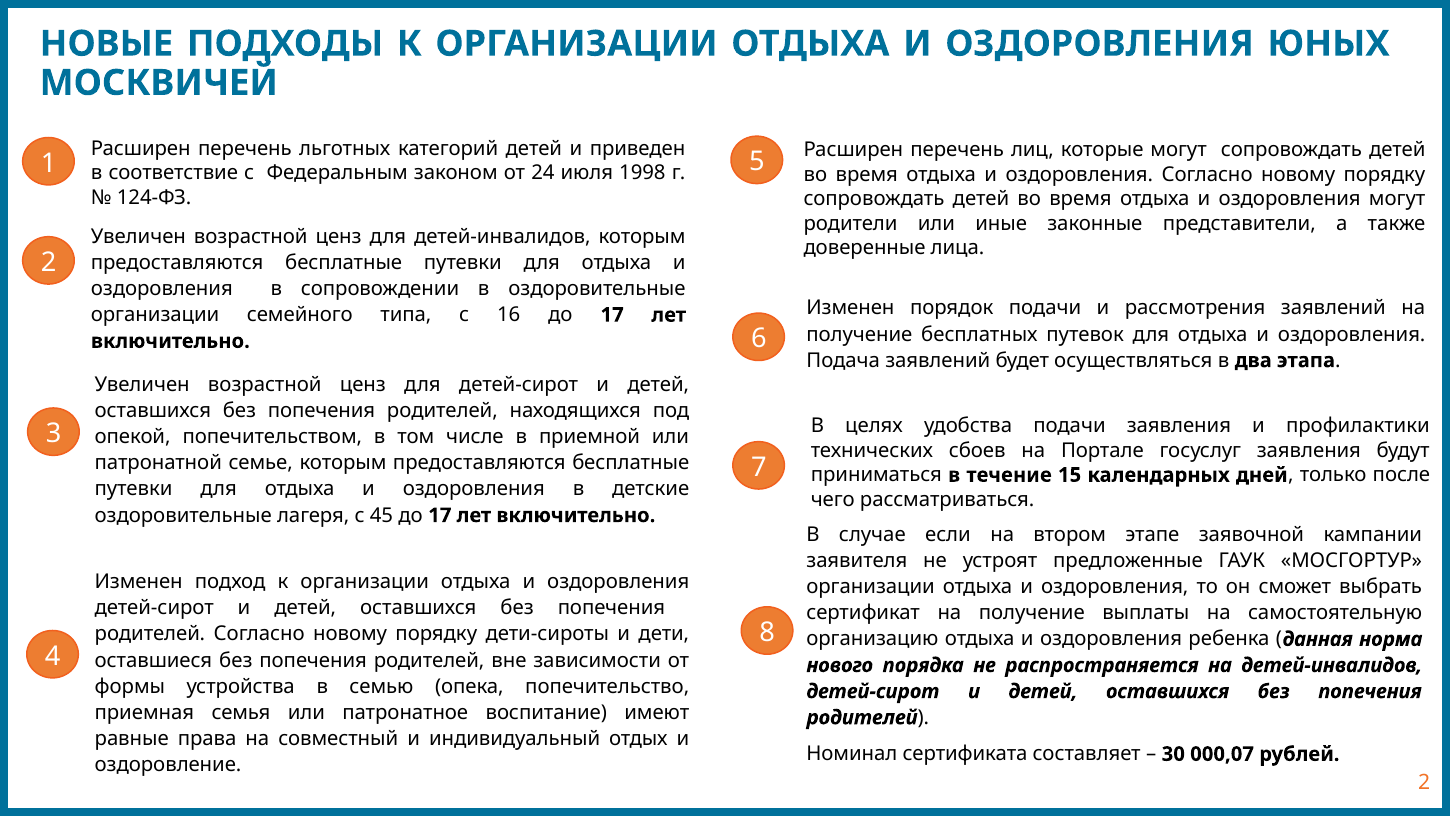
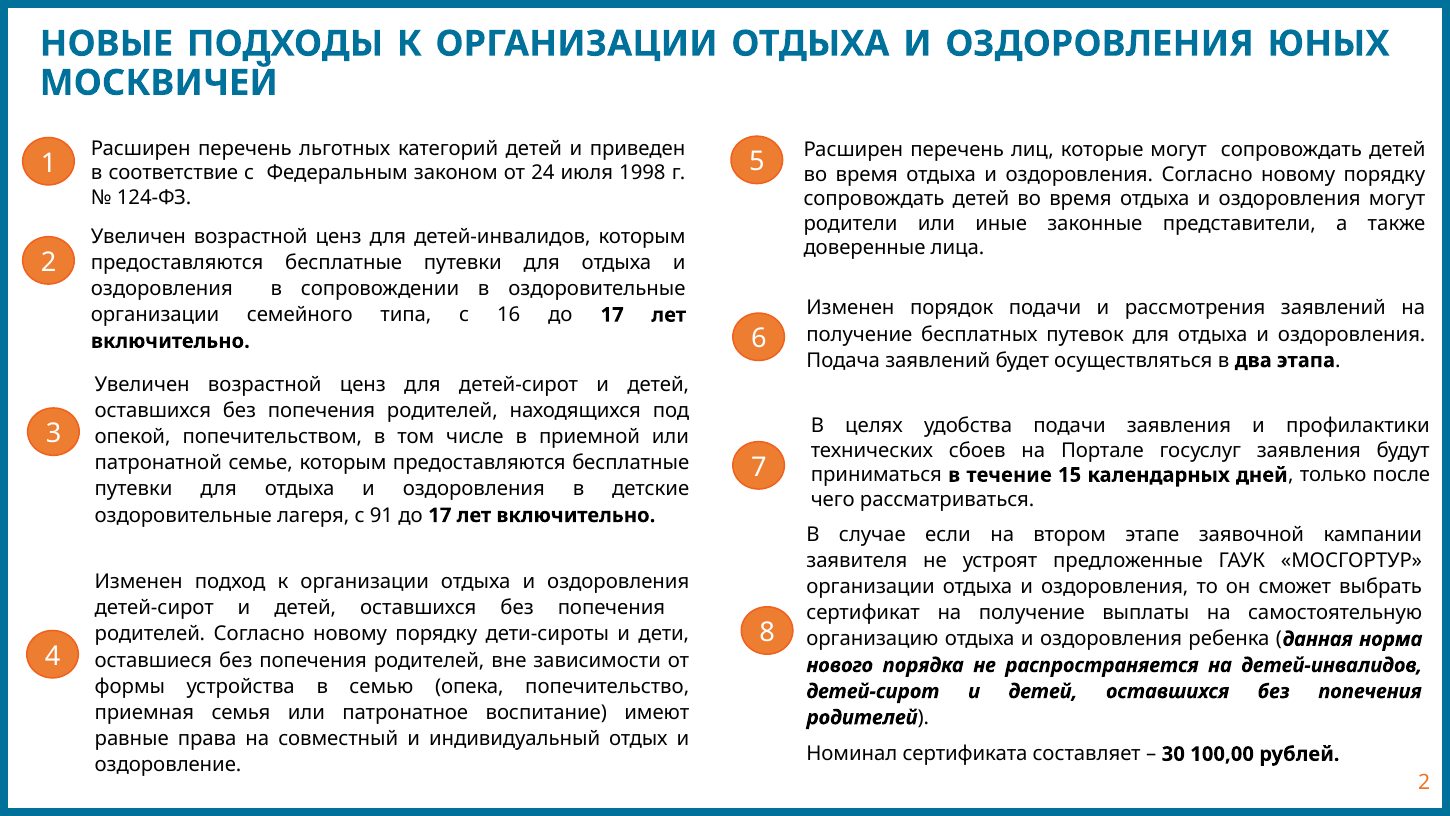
45: 45 -> 91
000,07: 000,07 -> 100,00
